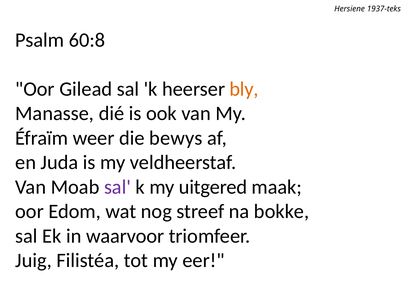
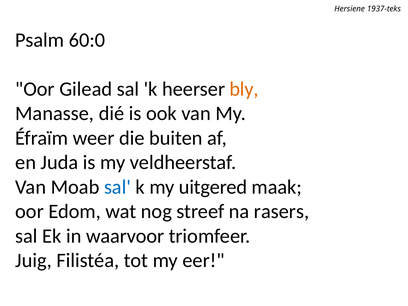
60:8: 60:8 -> 60:0
bewys: bewys -> buiten
sal at (117, 187) colour: purple -> blue
bokke: bokke -> rasers
